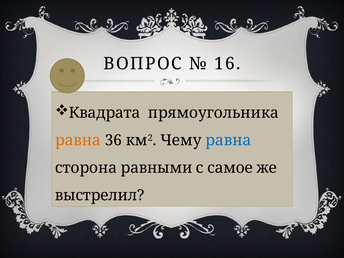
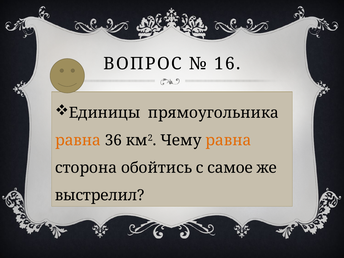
Квадрата: Квадрата -> Единицы
равна at (228, 140) colour: blue -> orange
равными: равными -> обойтись
